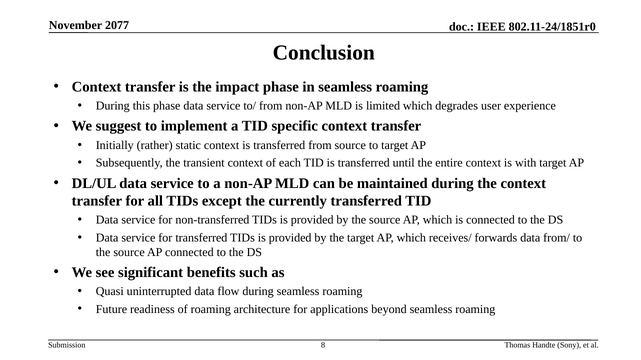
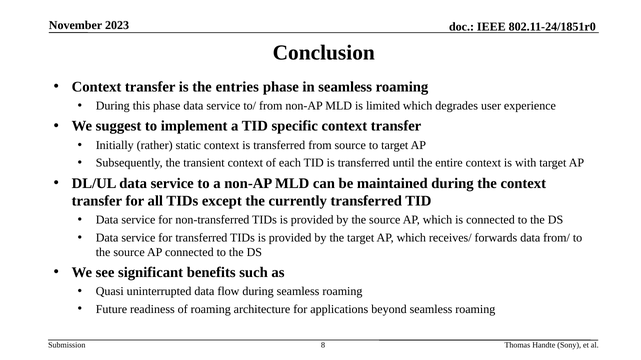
2077: 2077 -> 2023
impact: impact -> entries
